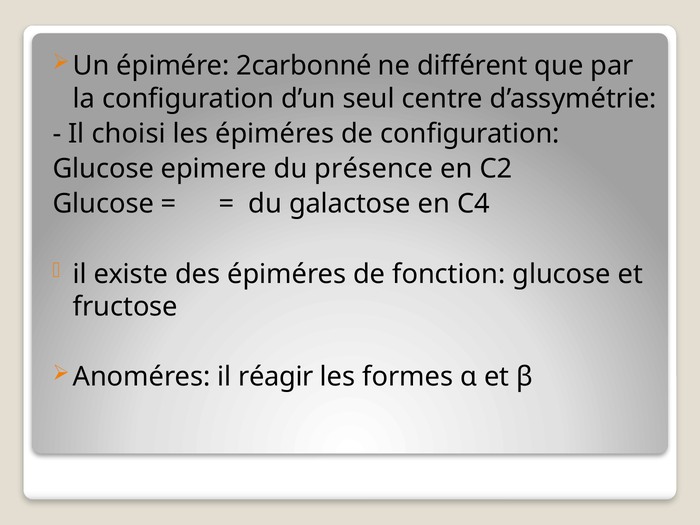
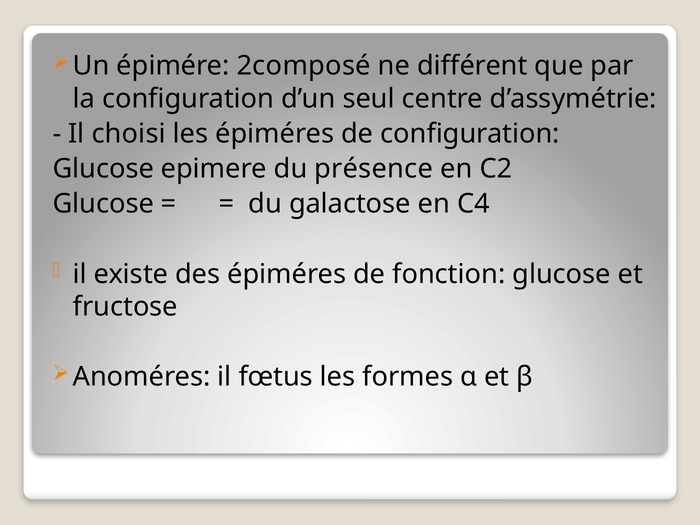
2carbonné: 2carbonné -> 2composé
réagir: réagir -> fœtus
